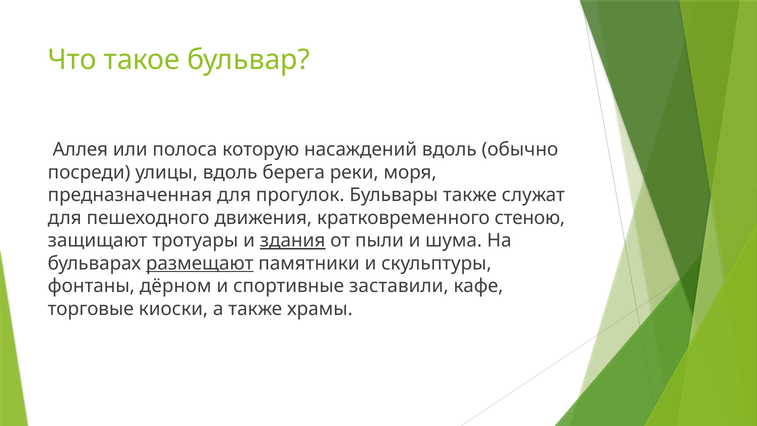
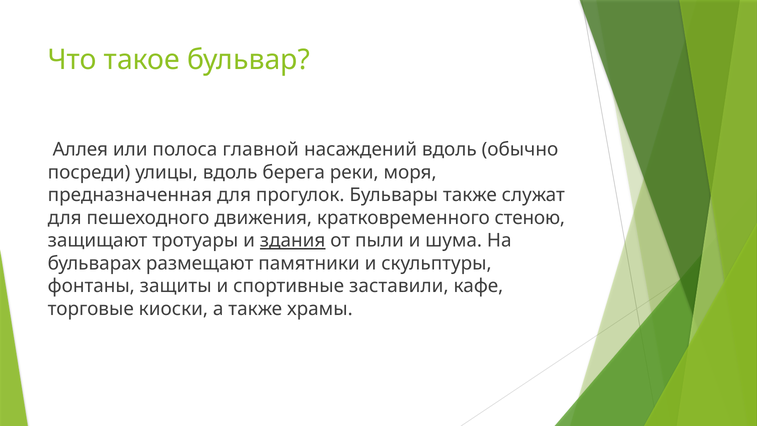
которую: которую -> главной
размещают underline: present -> none
дёрном: дёрном -> защиты
